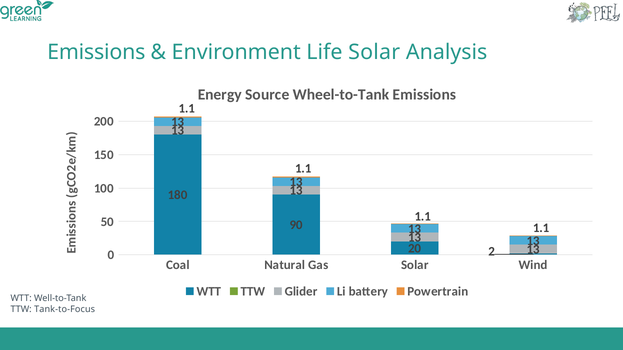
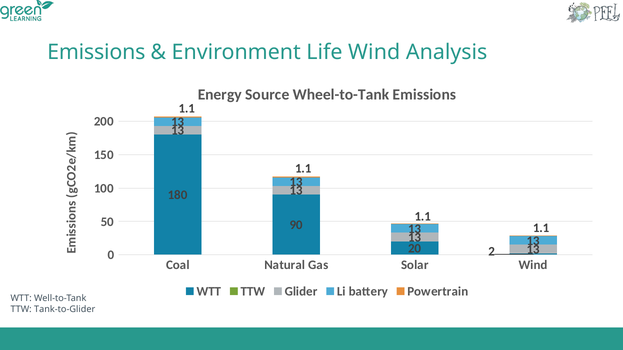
Life Solar: Solar -> Wind
Tank-to-Focus: Tank-to-Focus -> Tank-to-Glider
